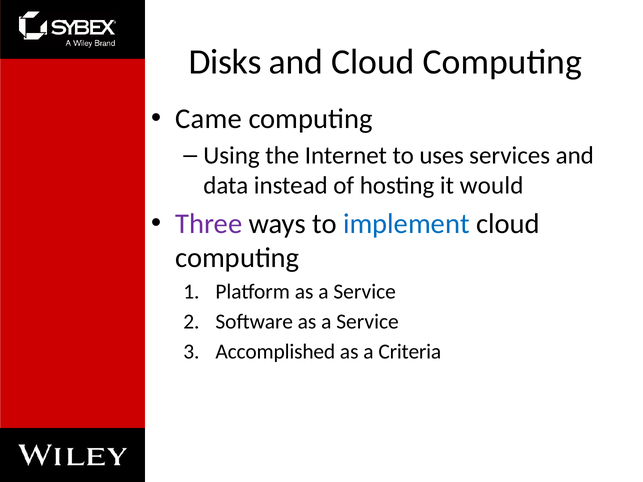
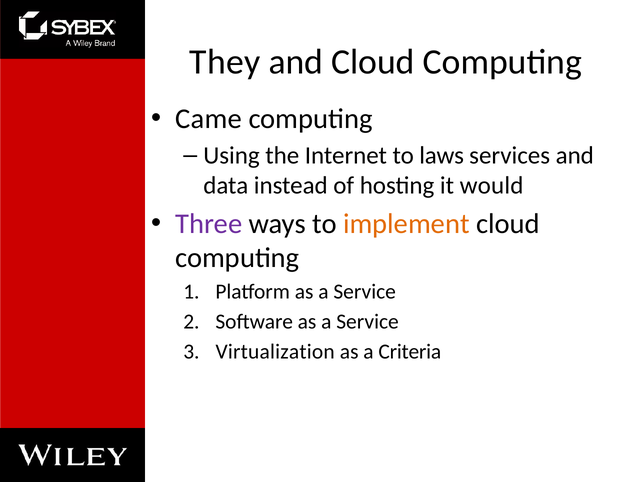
Disks: Disks -> They
uses: uses -> laws
implement colour: blue -> orange
Accomplished: Accomplished -> Virtualization
